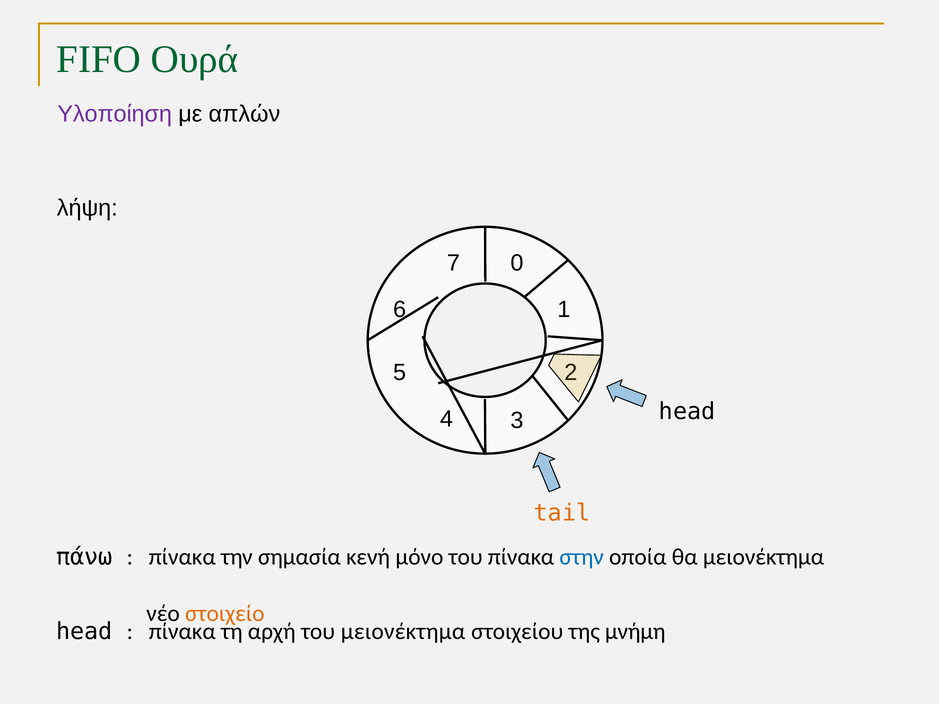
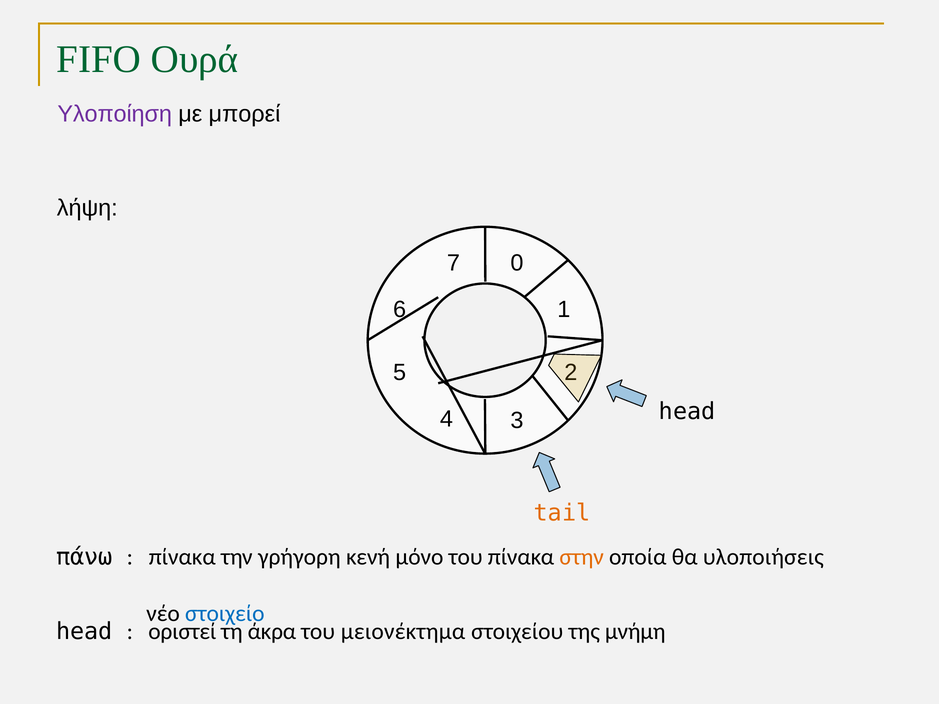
απλών: απλών -> μπορεί
σημασία: σημασία -> γρήγορη
στην colour: blue -> orange
θα μειονέκτημα: μειονέκτημα -> υλοποιήσεις
στοιχείο colour: orange -> blue
πίνακα at (182, 632): πίνακα -> οριστεί
αρχή: αρχή -> άκρα
